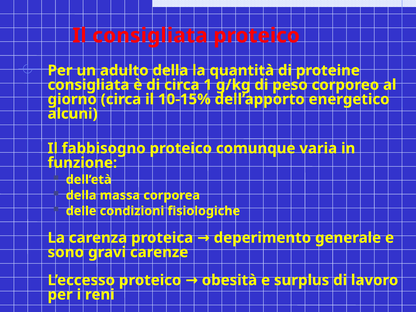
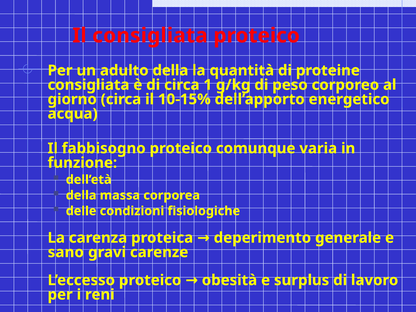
alcuni: alcuni -> acqua
sono: sono -> sano
